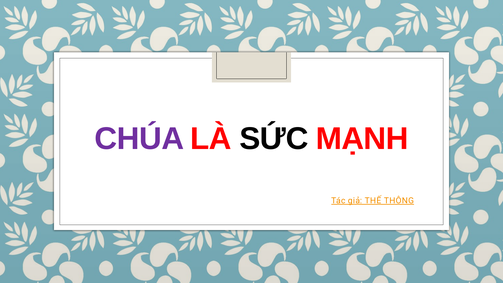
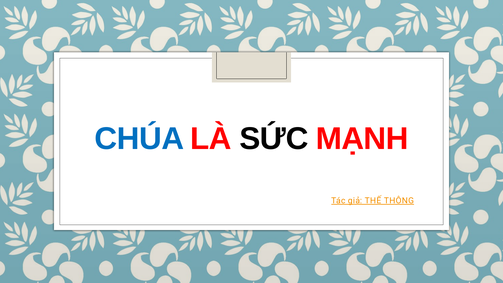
CHÚA colour: purple -> blue
